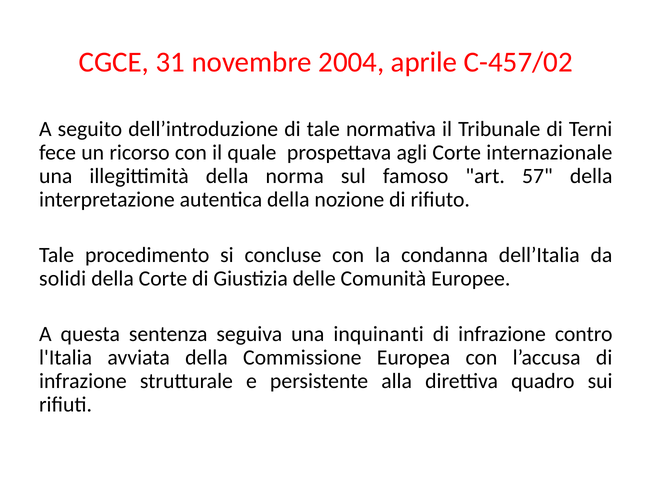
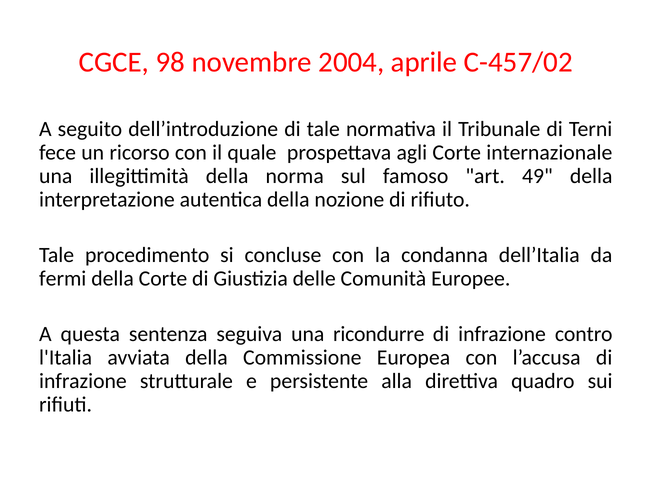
31: 31 -> 98
57: 57 -> 49
solidi: solidi -> fermi
inquinanti: inquinanti -> ricondurre
